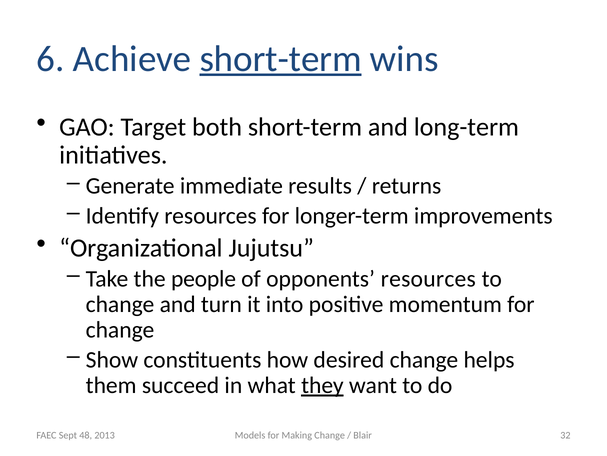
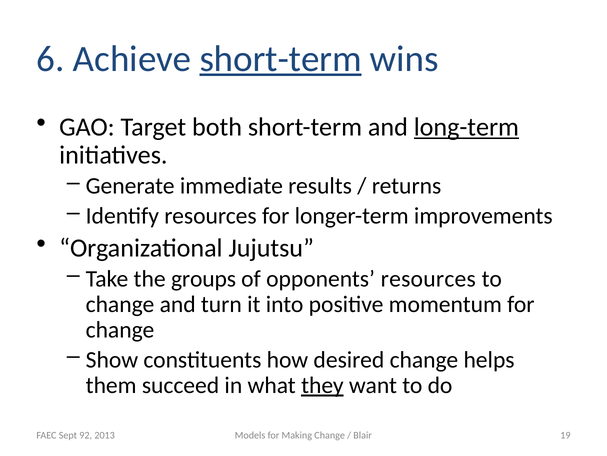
long-term underline: none -> present
people: people -> groups
48: 48 -> 92
32: 32 -> 19
